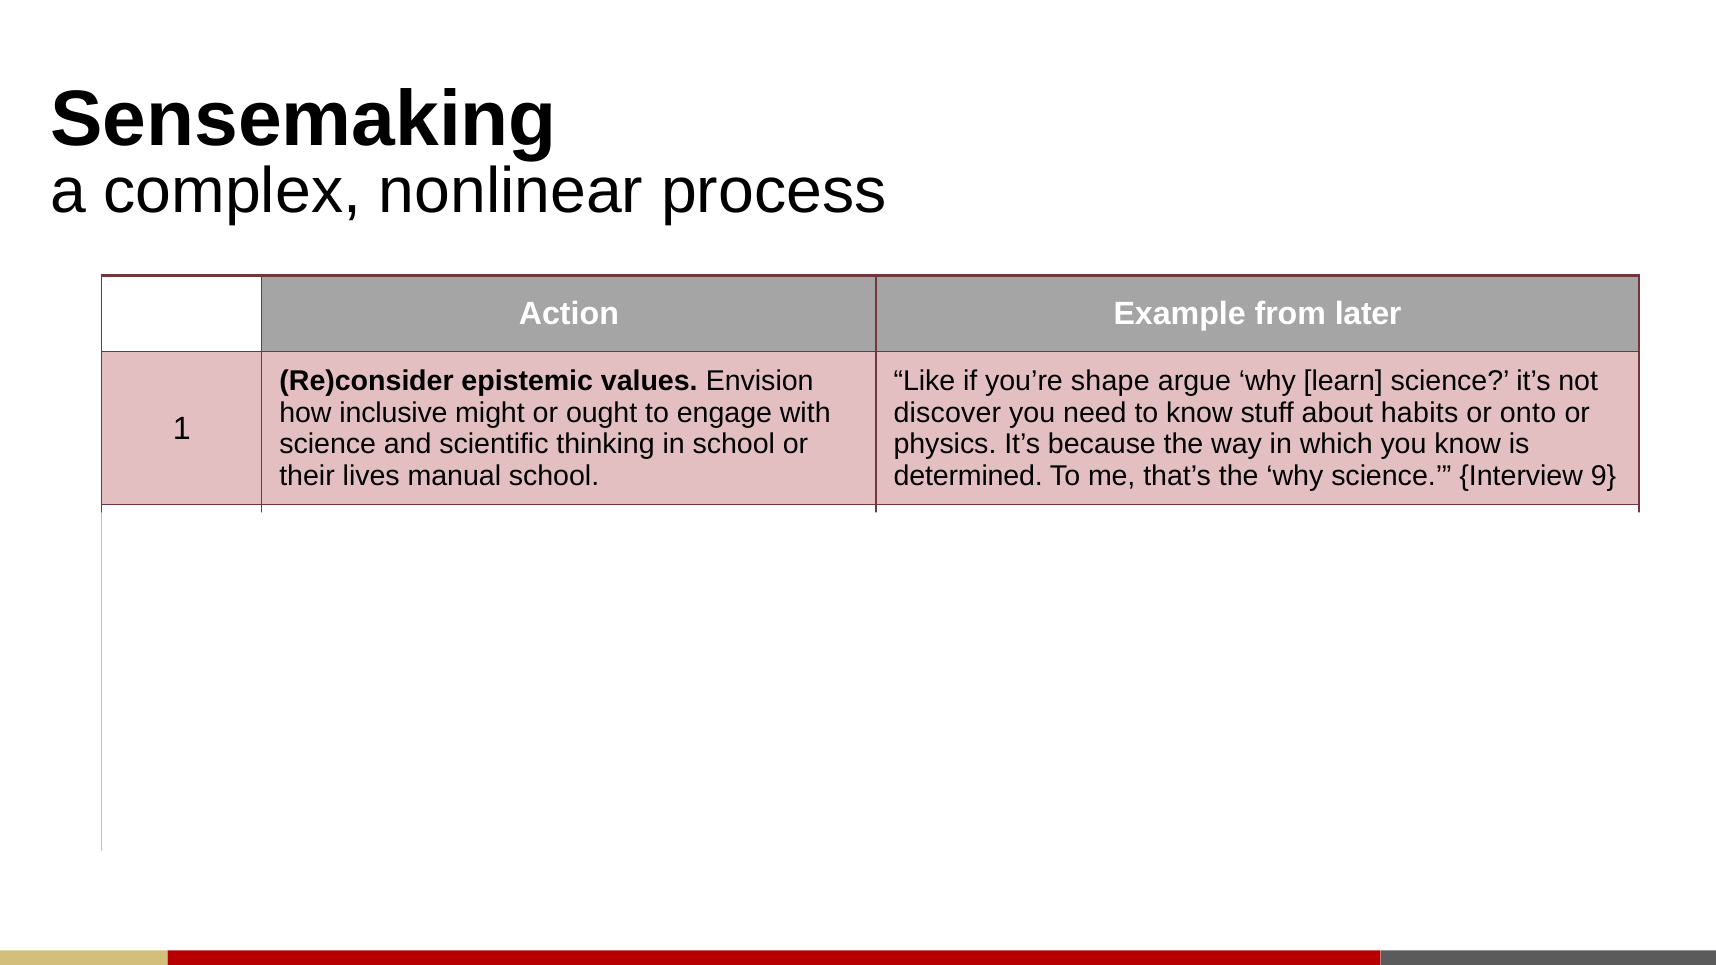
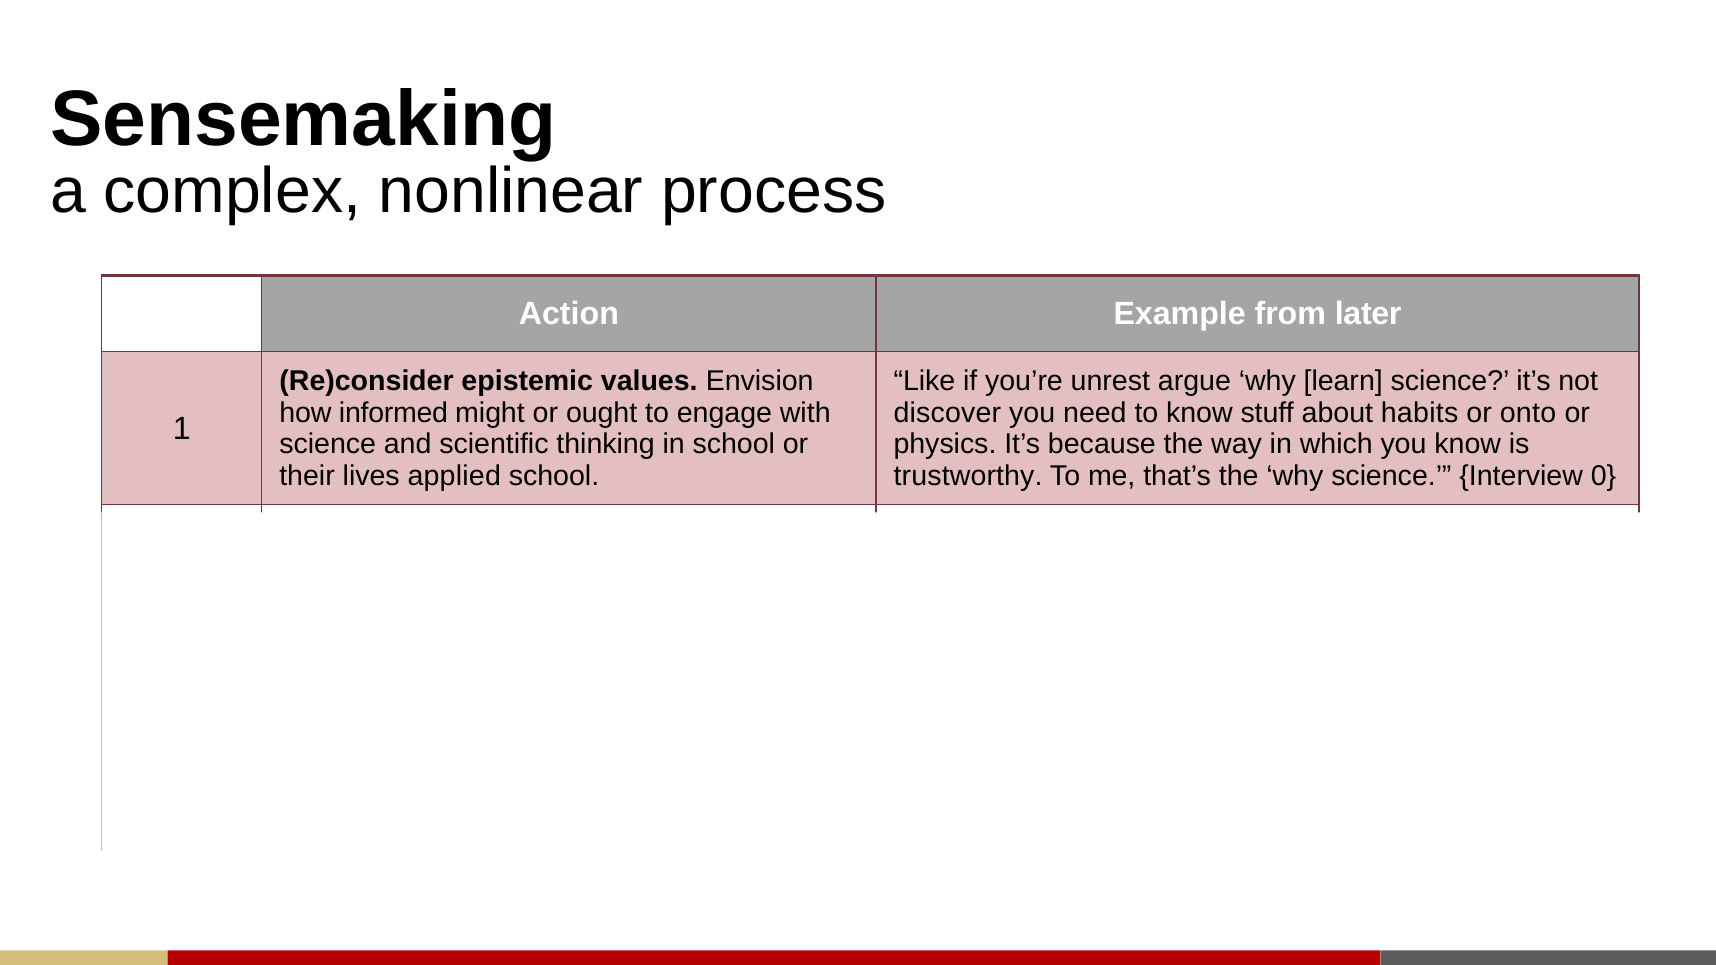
shape: shape -> unrest
inclusive: inclusive -> informed
manual: manual -> applied
determined: determined -> trustworthy
9: 9 -> 0
